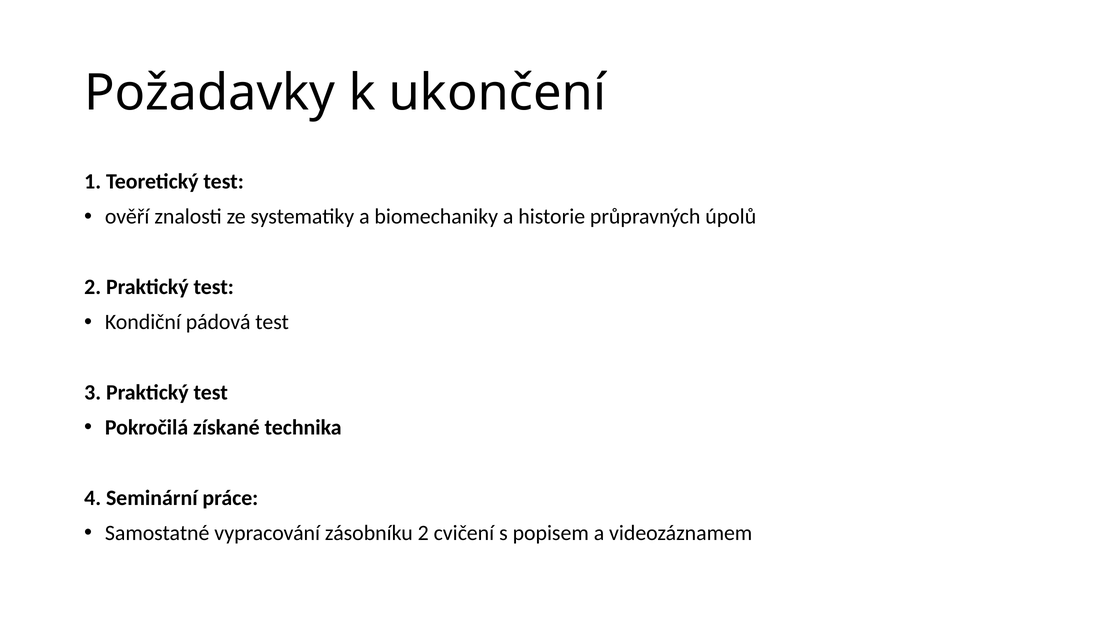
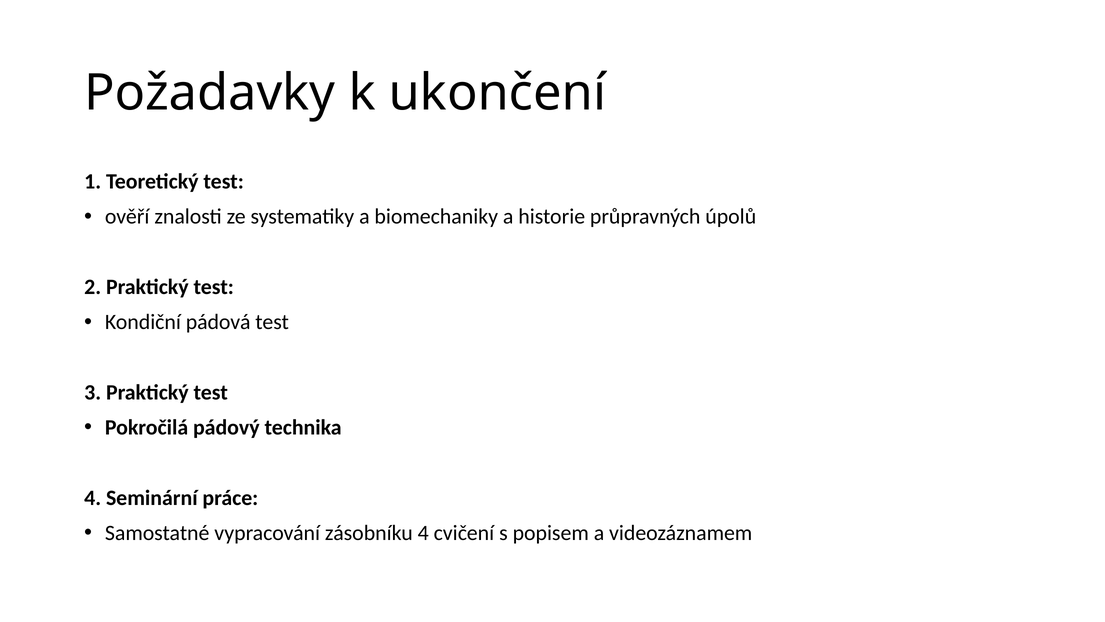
získané: získané -> pádový
zásobníku 2: 2 -> 4
